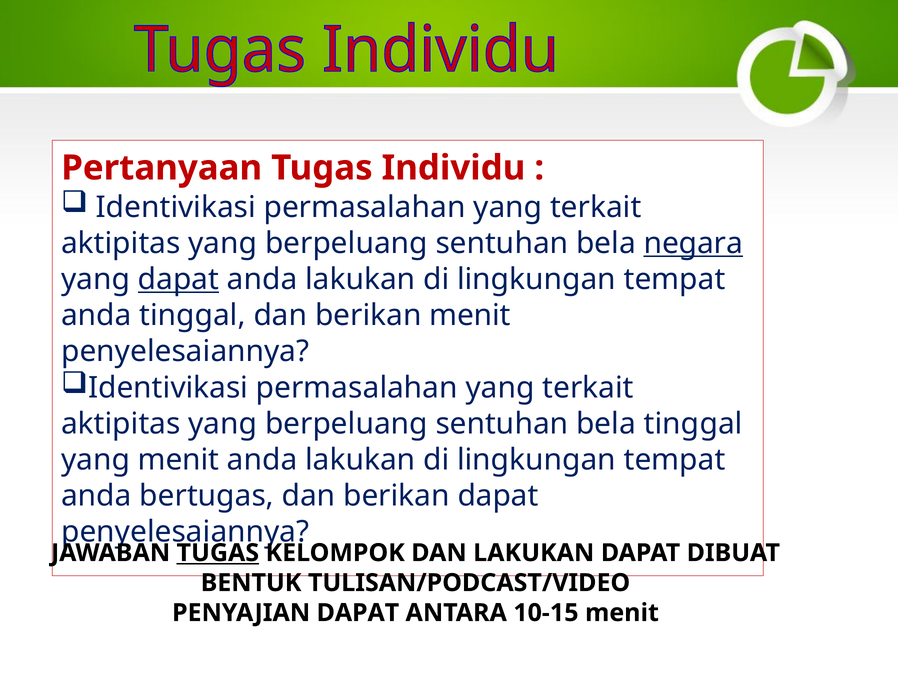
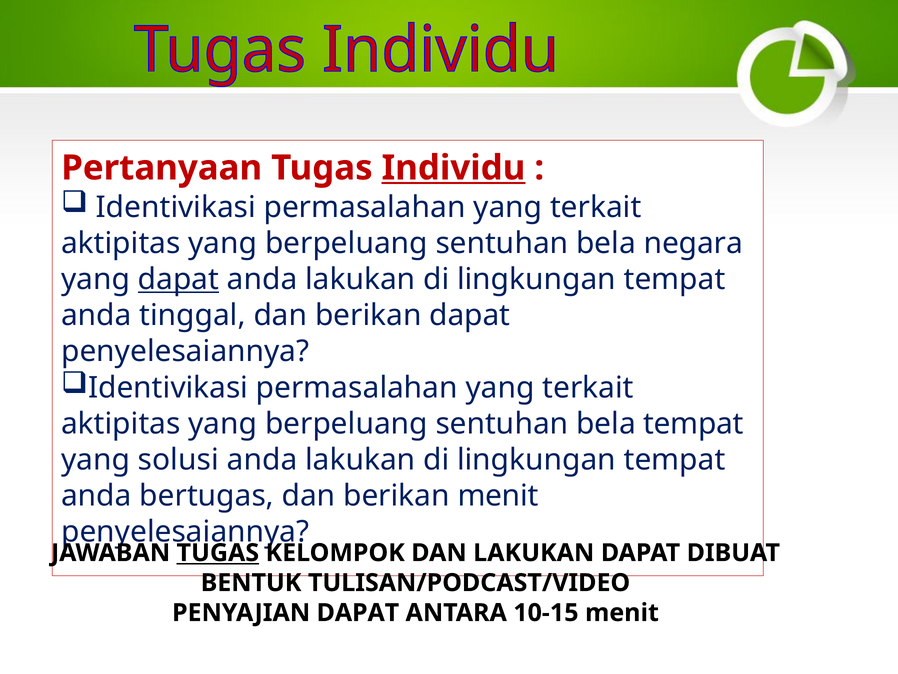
Individu underline: none -> present
negara underline: present -> none
berikan menit: menit -> dapat
bela tinggal: tinggal -> tempat
yang menit: menit -> solusi
berikan dapat: dapat -> menit
